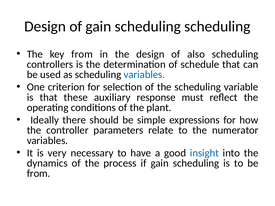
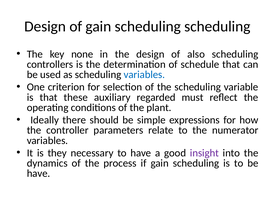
key from: from -> none
response: response -> regarded
very: very -> they
insight colour: blue -> purple
from at (39, 174): from -> have
